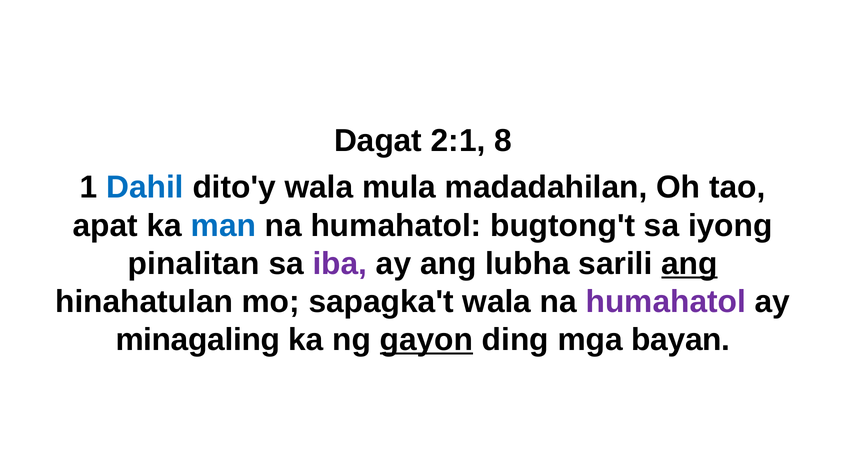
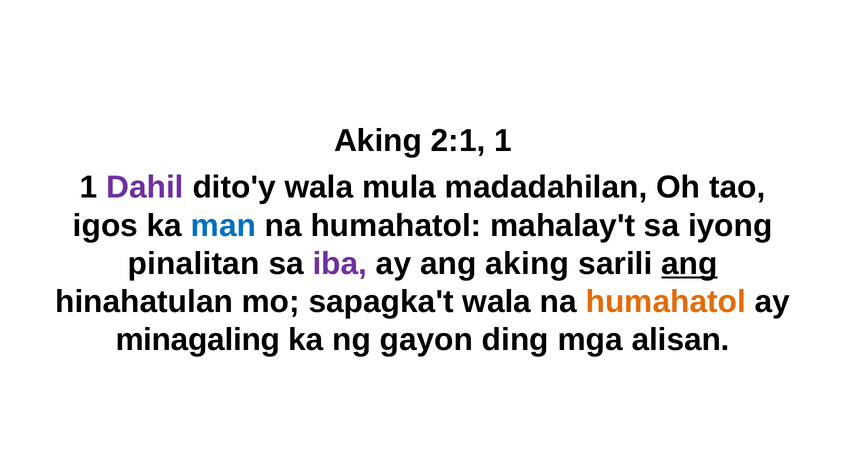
Dagat at (378, 141): Dagat -> Aking
2:1 8: 8 -> 1
Dahil colour: blue -> purple
apat: apat -> igos
bugtong't: bugtong't -> mahalay't
ang lubha: lubha -> aking
humahatol at (666, 302) colour: purple -> orange
gayon underline: present -> none
bayan: bayan -> alisan
